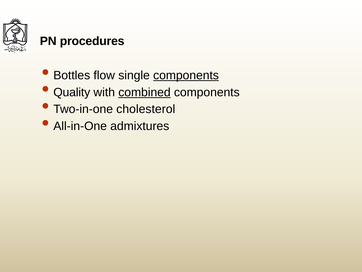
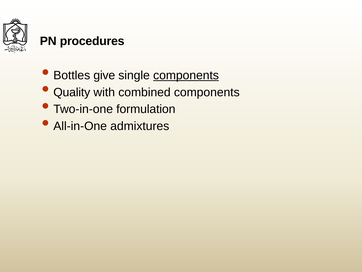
flow: flow -> give
combined underline: present -> none
cholesterol: cholesterol -> formulation
